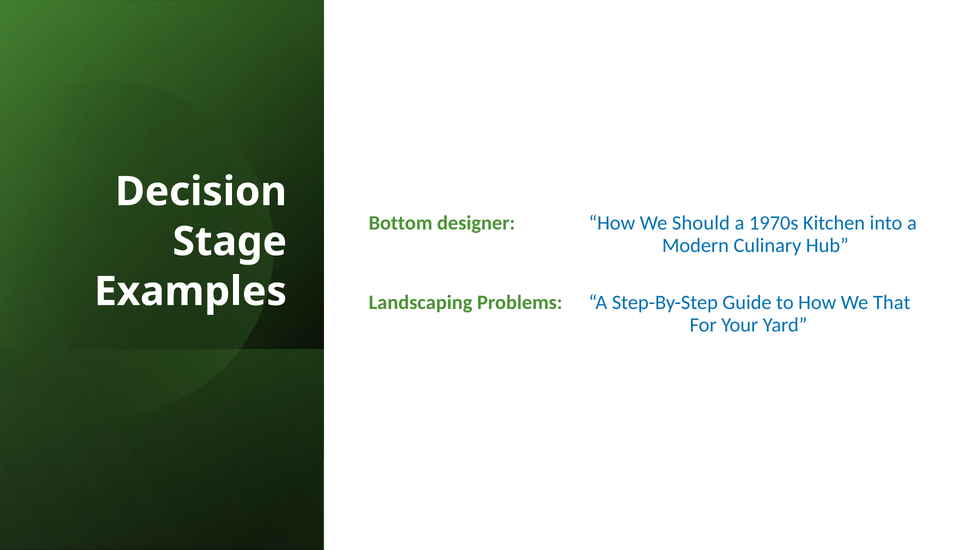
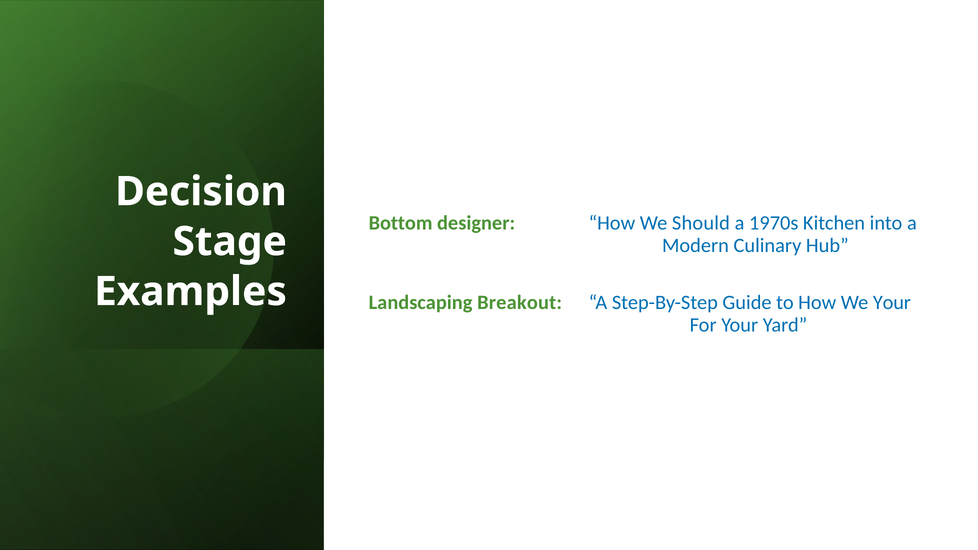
Problems: Problems -> Breakout
We That: That -> Your
